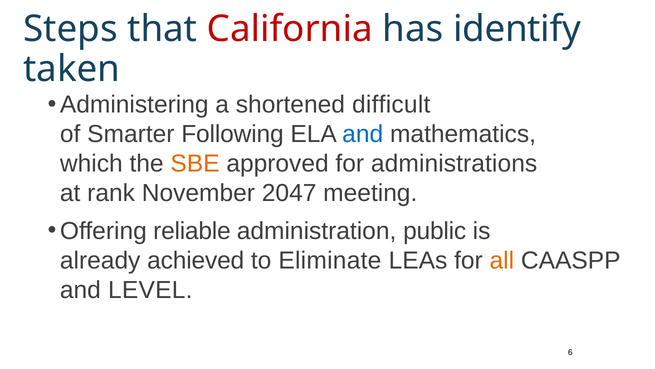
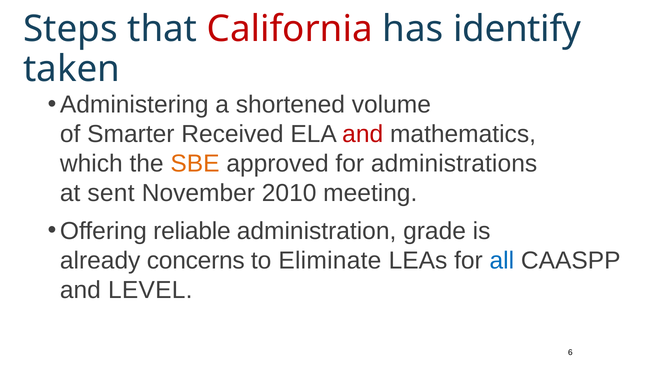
difficult: difficult -> volume
Following: Following -> Received
and at (363, 134) colour: blue -> red
rank: rank -> sent
2047: 2047 -> 2010
public: public -> grade
achieved: achieved -> concerns
all colour: orange -> blue
